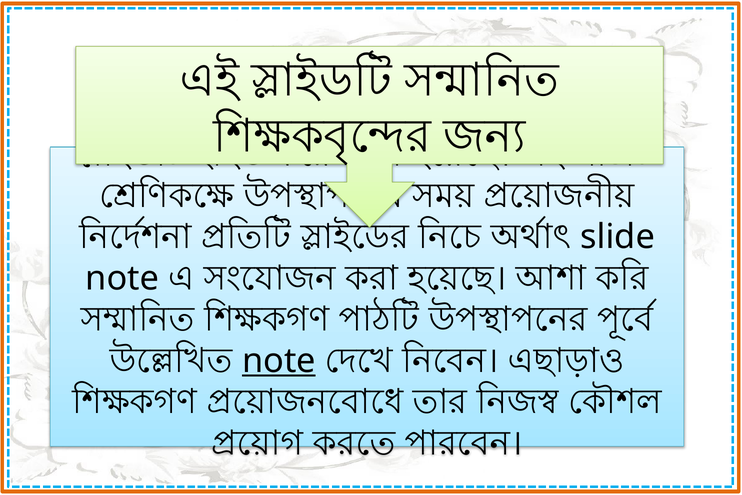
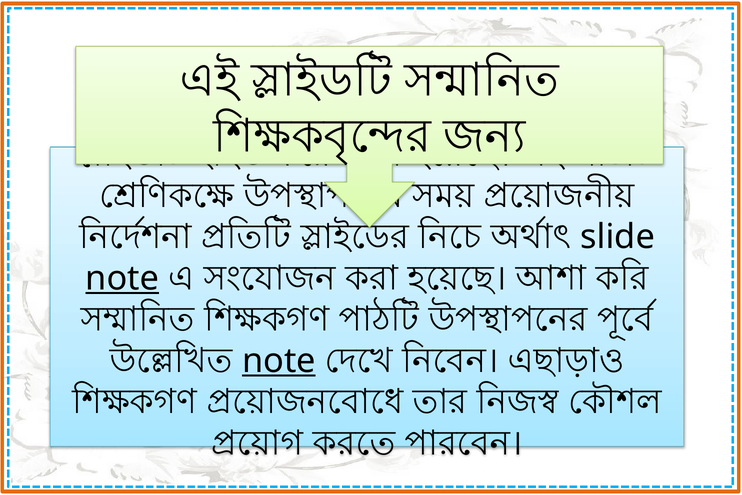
note at (122, 278) underline: none -> present
